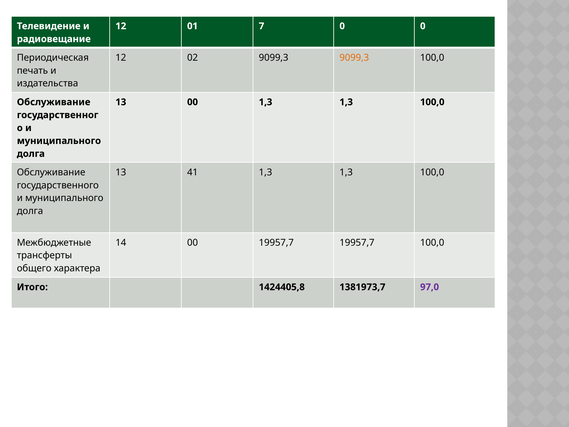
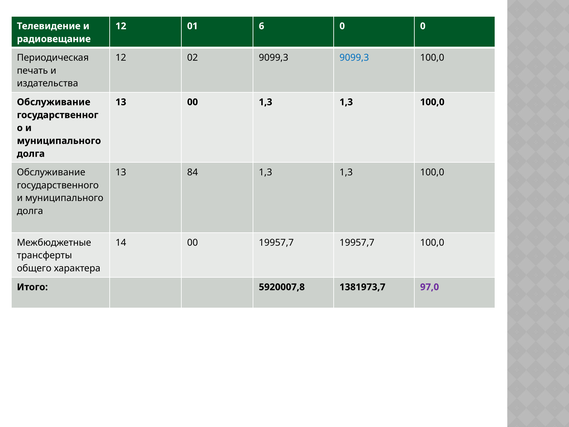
7: 7 -> 6
9099,3 at (354, 58) colour: orange -> blue
41: 41 -> 84
1424405,8: 1424405,8 -> 5920007,8
